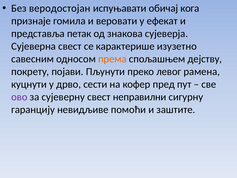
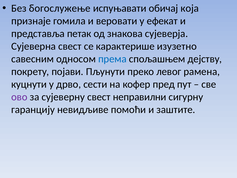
веродостојан: веродостојан -> богослужење
кога: кога -> која
према colour: orange -> blue
